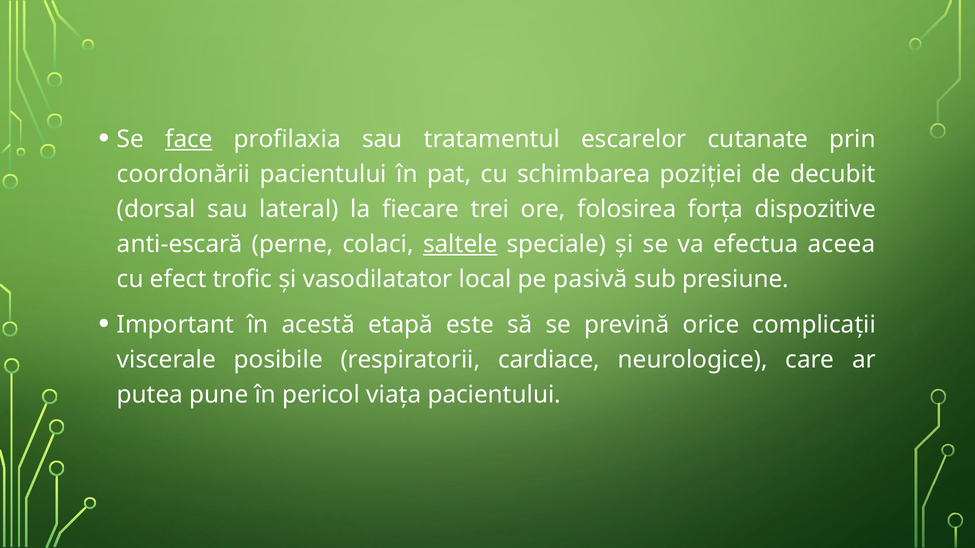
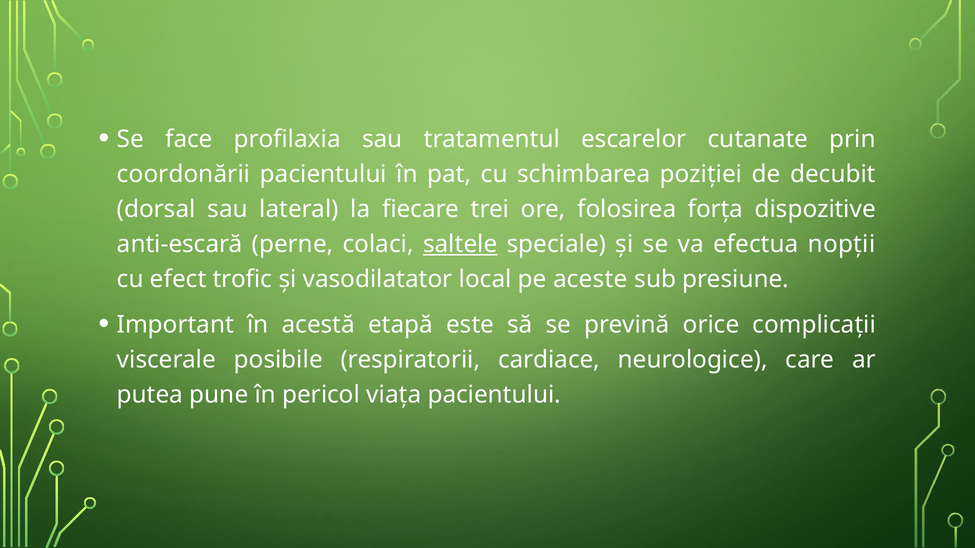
face underline: present -> none
aceea: aceea -> nopții
pasivă: pasivă -> aceste
